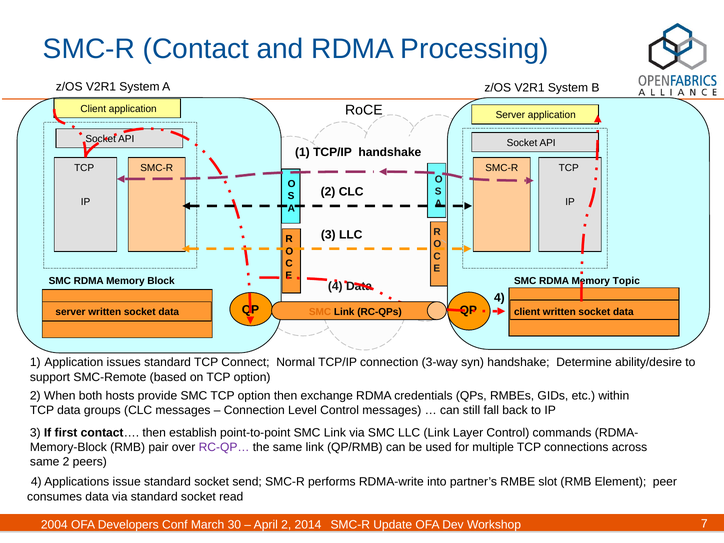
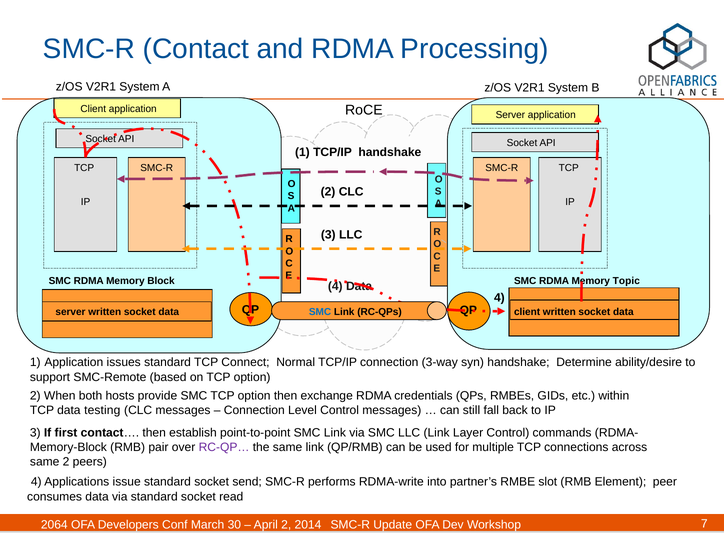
SMC at (320, 312) colour: orange -> blue
groups: groups -> testing
2004: 2004 -> 2064
